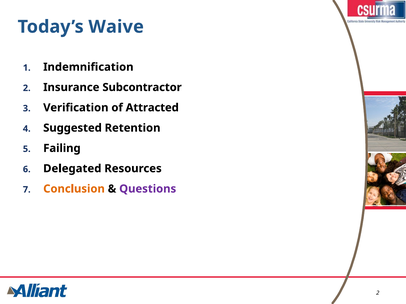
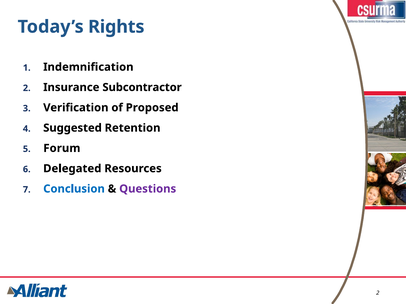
Waive: Waive -> Rights
Attracted: Attracted -> Proposed
Failing: Failing -> Forum
Conclusion colour: orange -> blue
